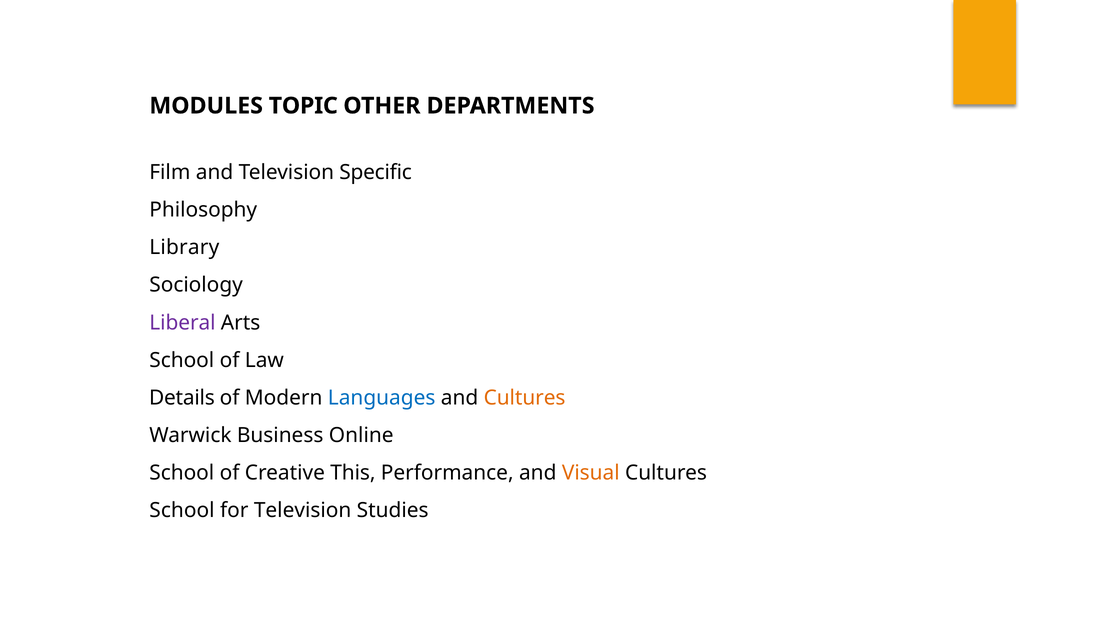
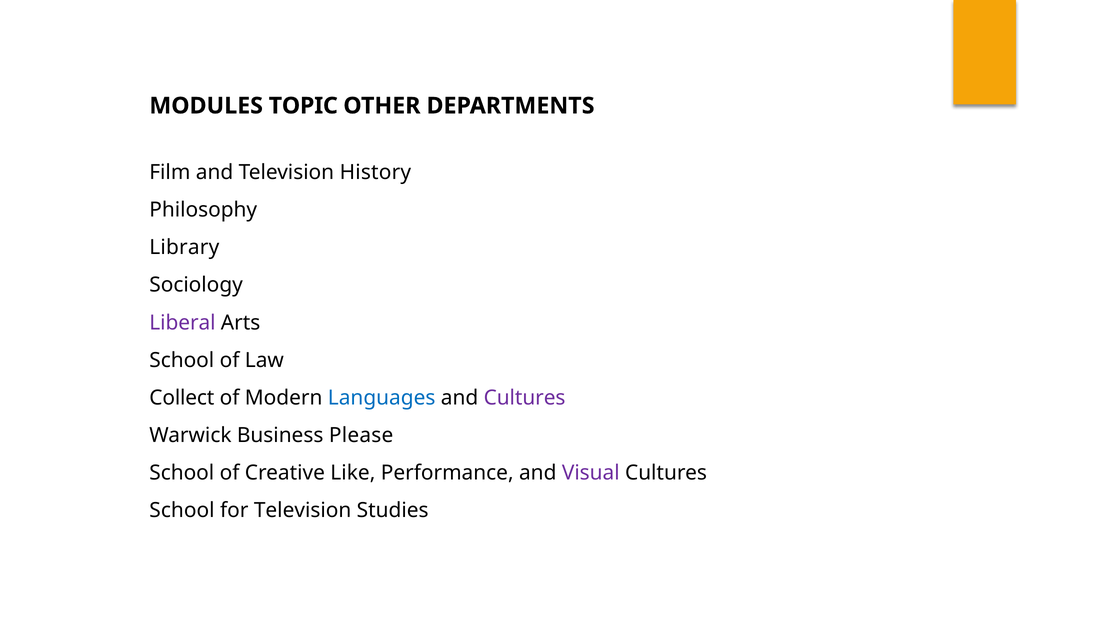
Specific: Specific -> History
Details: Details -> Collect
Cultures at (525, 398) colour: orange -> purple
Online: Online -> Please
This: This -> Like
Visual colour: orange -> purple
